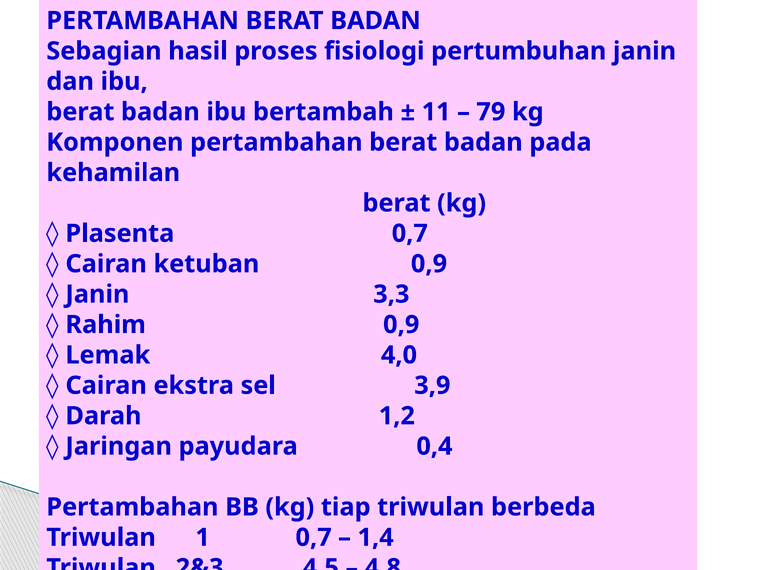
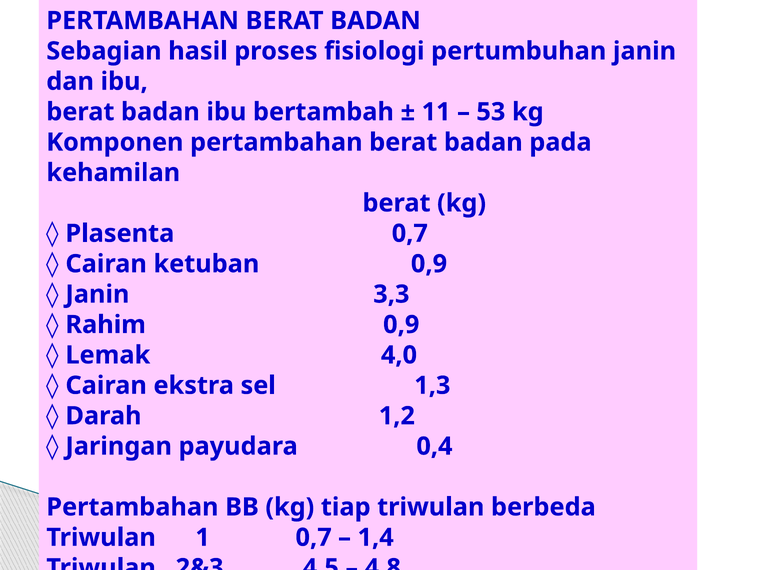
79: 79 -> 53
3,9: 3,9 -> 1,3
